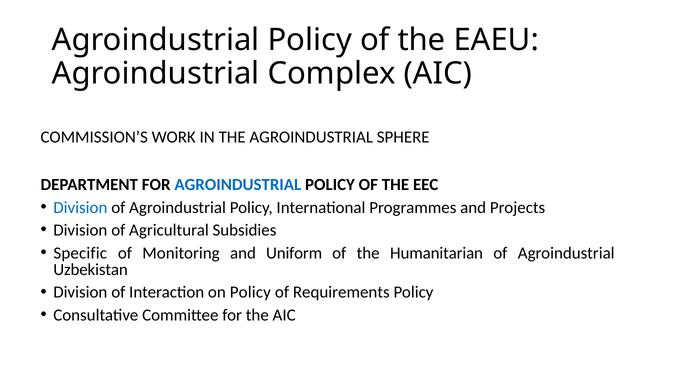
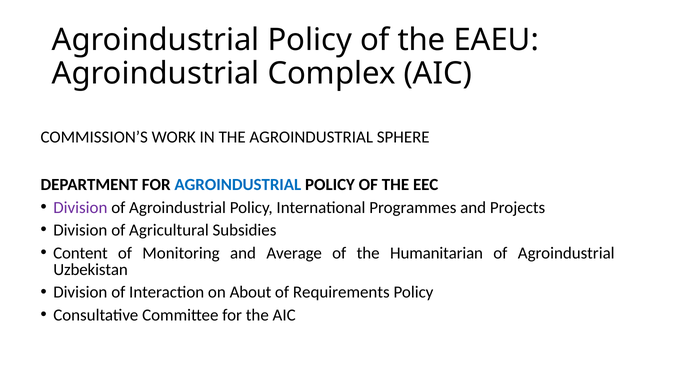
Division at (80, 208) colour: blue -> purple
Specific: Specific -> Content
Uniform: Uniform -> Average
on Policy: Policy -> About
